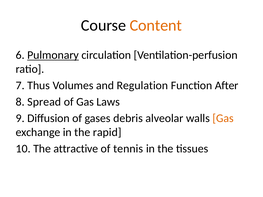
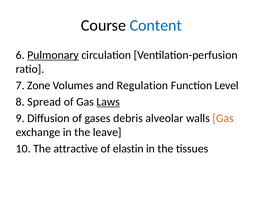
Content colour: orange -> blue
Thus: Thus -> Zone
After: After -> Level
Laws underline: none -> present
rapid: rapid -> leave
tennis: tennis -> elastin
